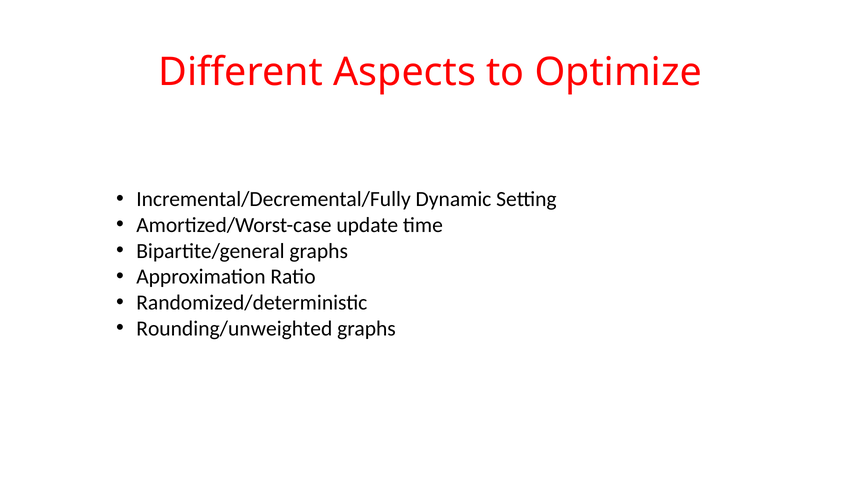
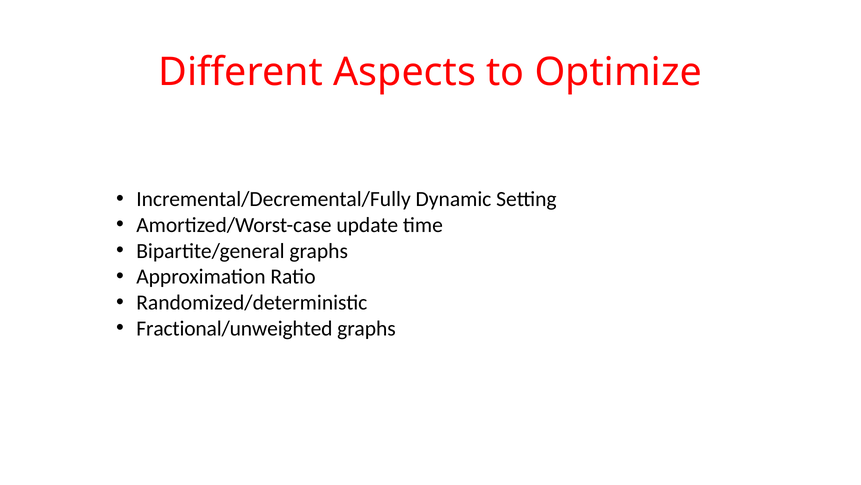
Rounding/unweighted: Rounding/unweighted -> Fractional/unweighted
